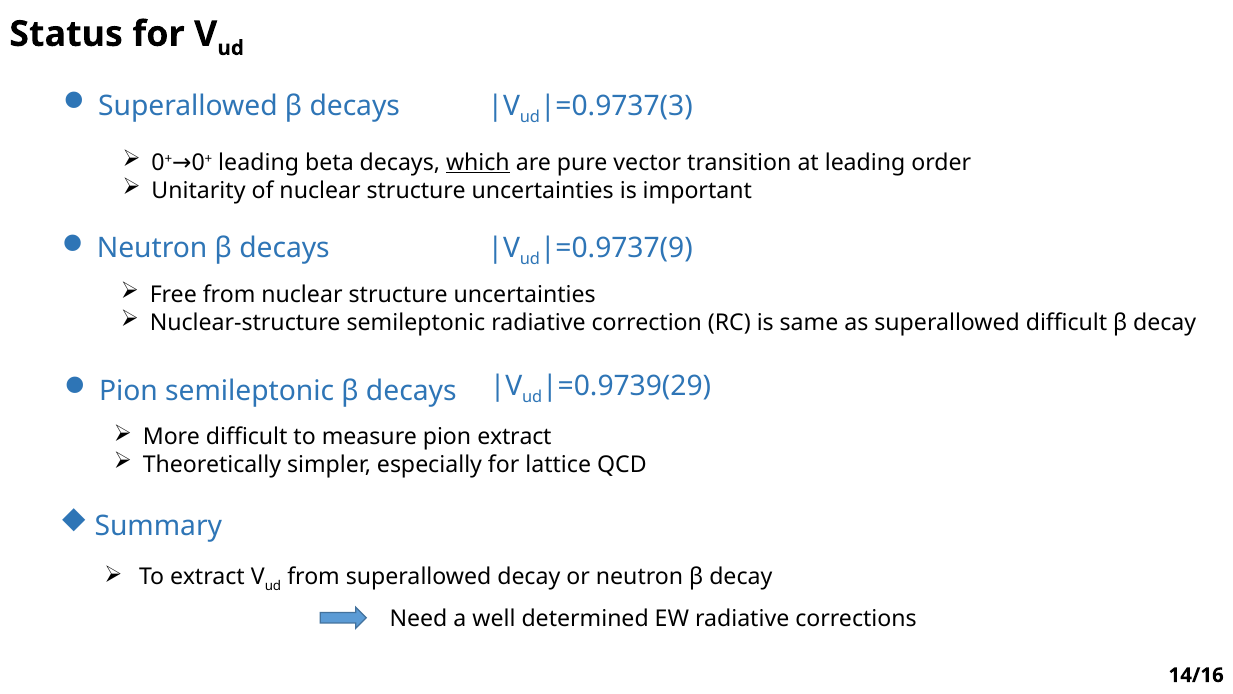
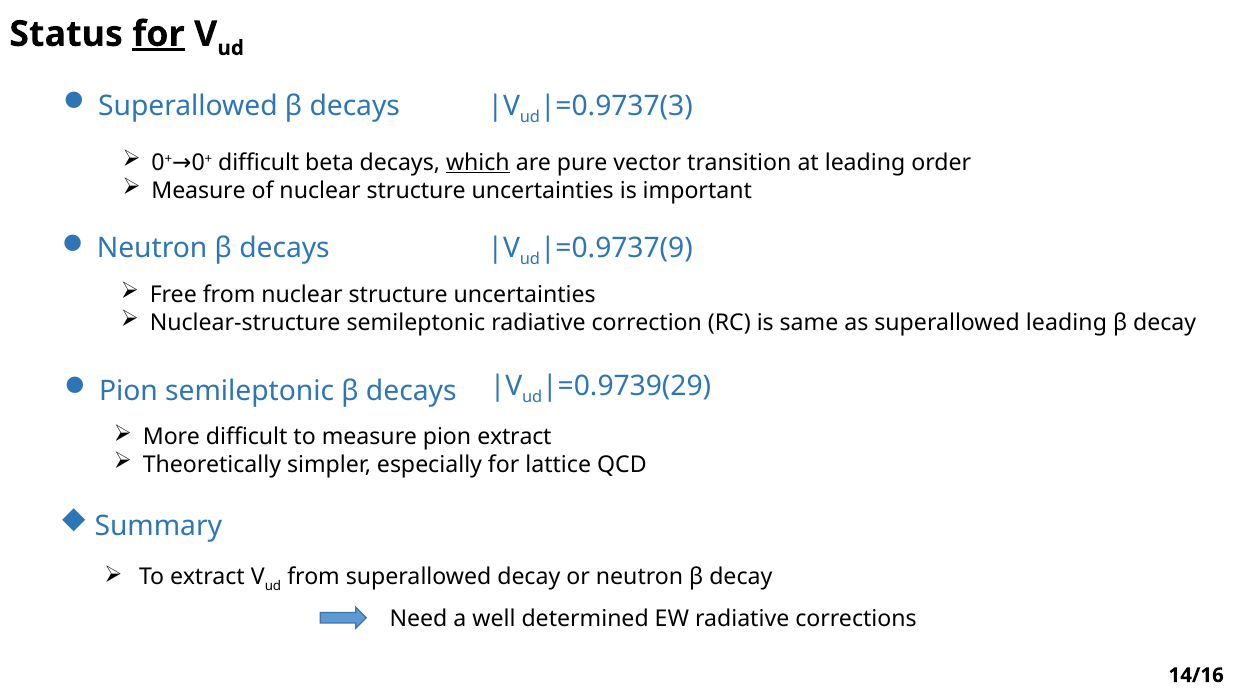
for at (158, 34) underline: none -> present
leading at (259, 163): leading -> difficult
Unitarity at (199, 190): Unitarity -> Measure
superallowed difficult: difficult -> leading
